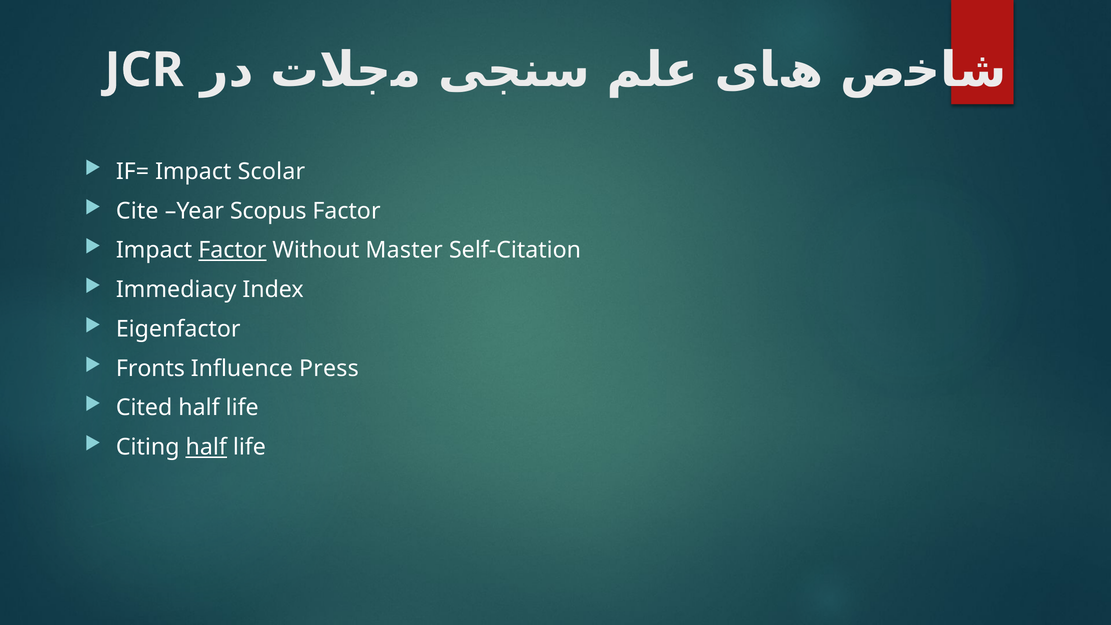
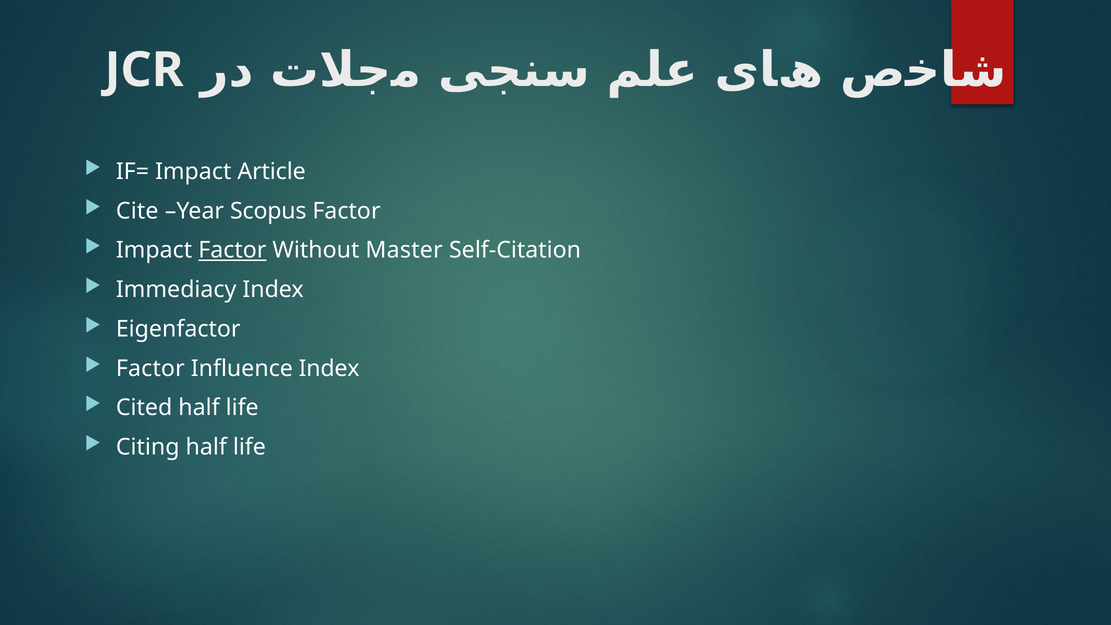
Scolar: Scolar -> Article
Fronts at (150, 368): Fronts -> Factor
Influence Press: Press -> Index
half at (206, 447) underline: present -> none
